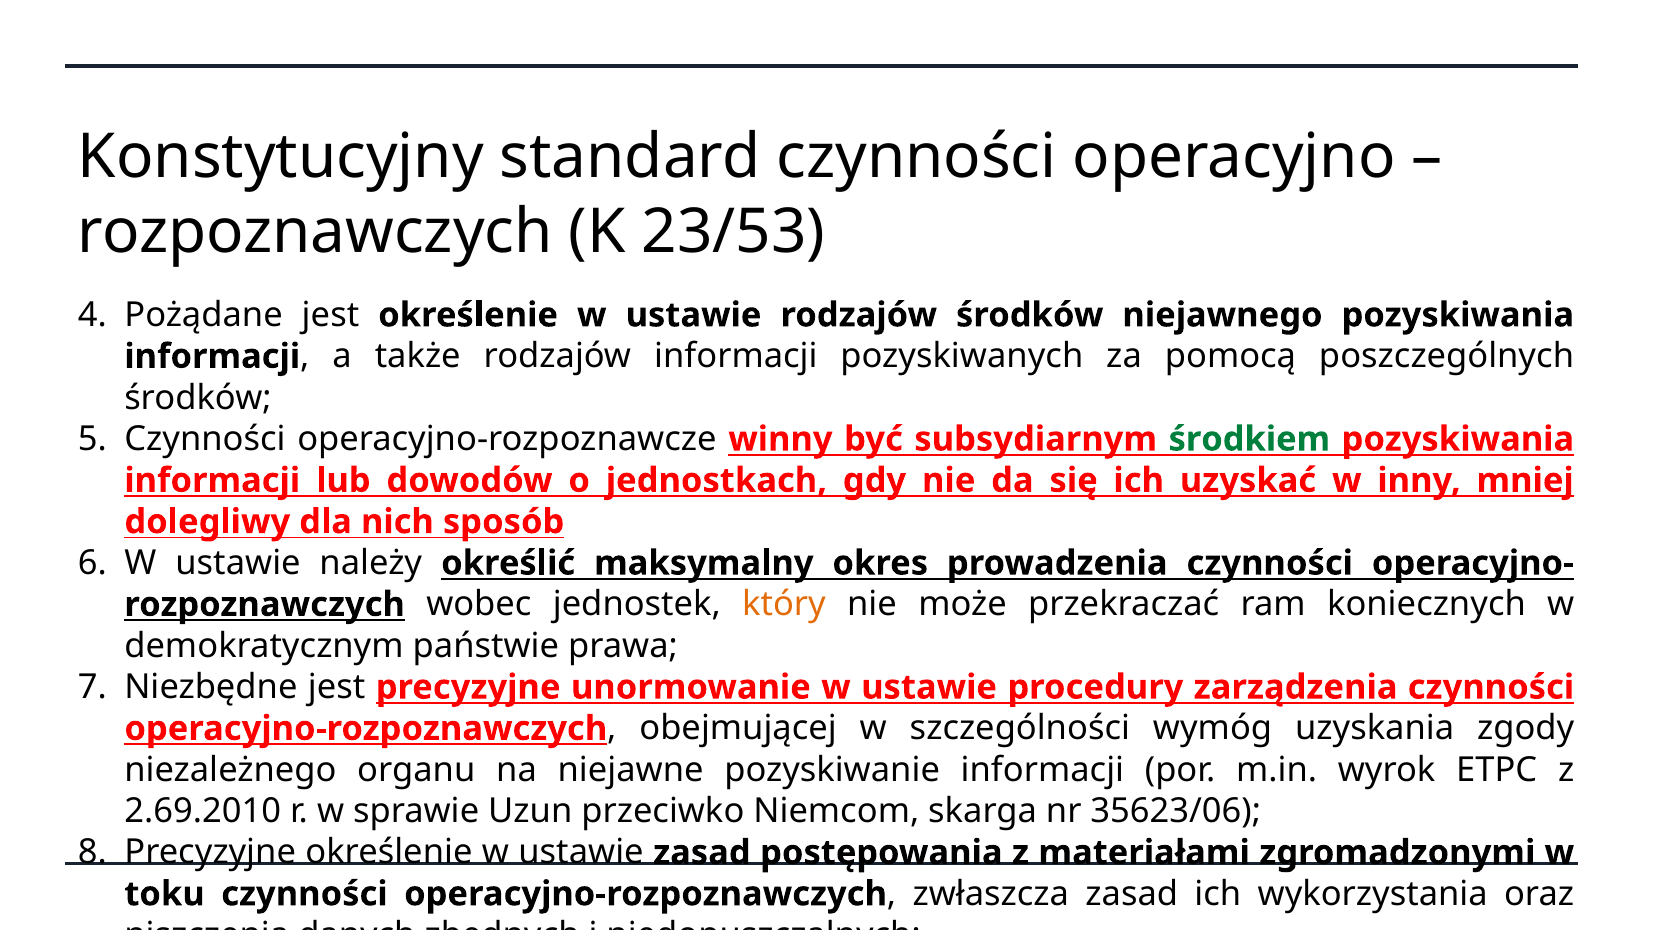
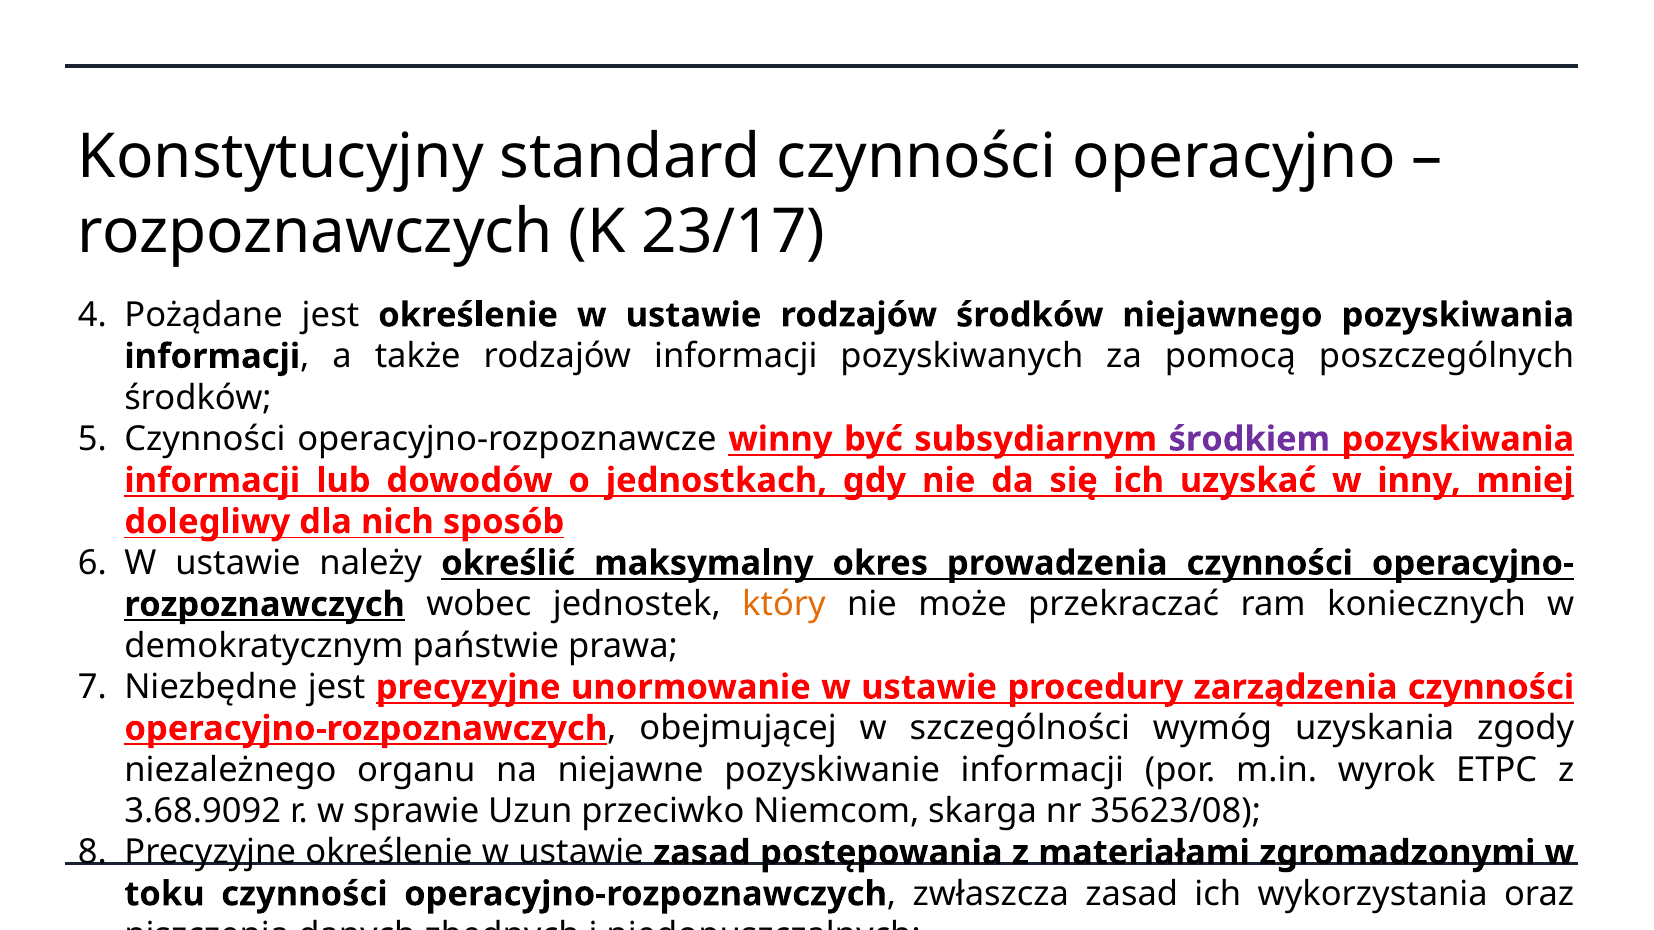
23/53: 23/53 -> 23/17
środkiem colour: green -> purple
2.69.2010: 2.69.2010 -> 3.68.9092
35623/06: 35623/06 -> 35623/08
